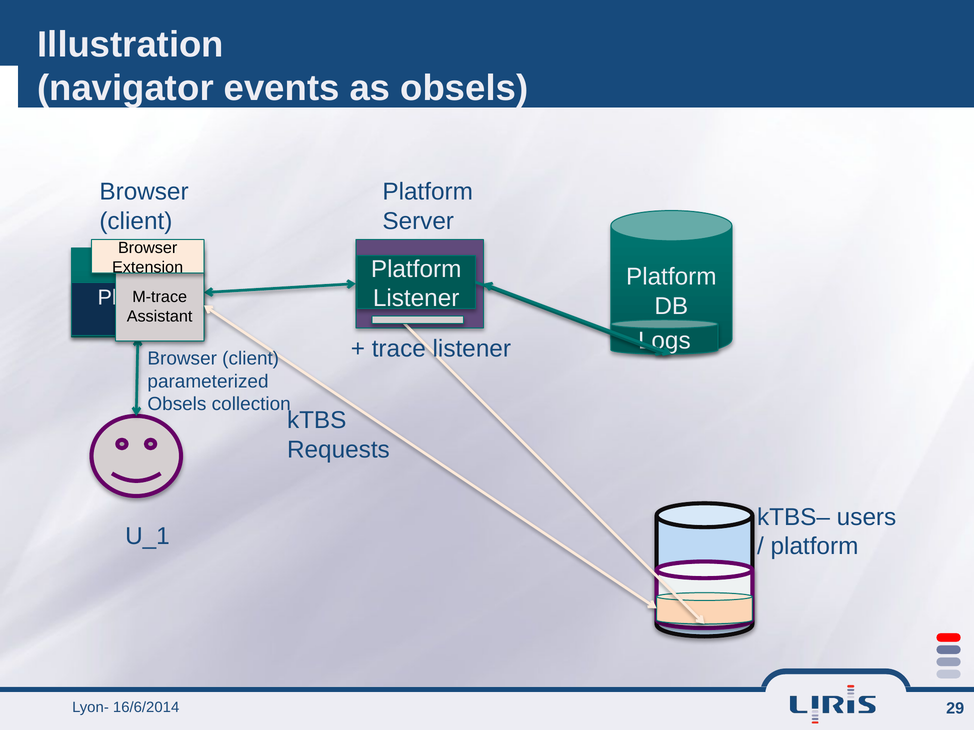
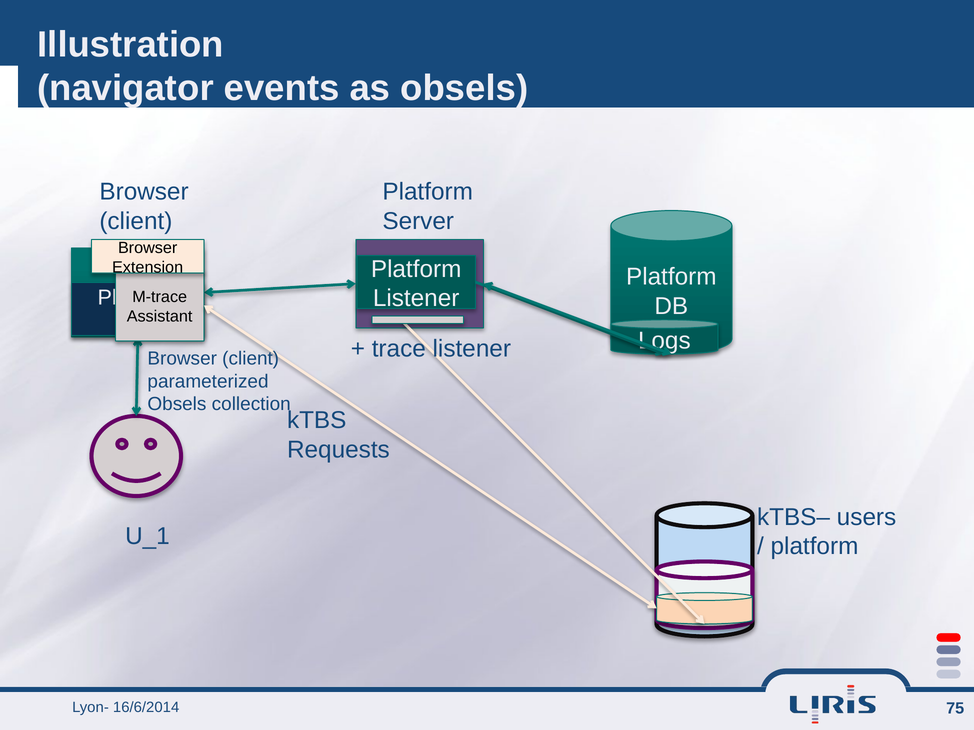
29: 29 -> 75
